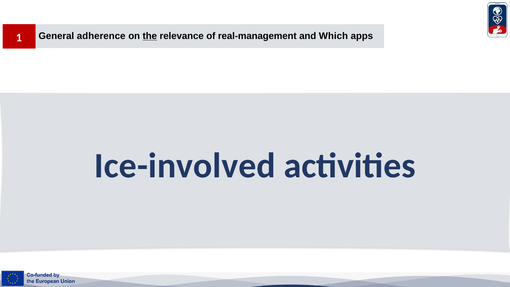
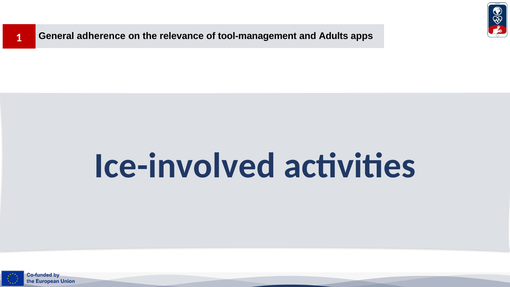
the underline: present -> none
real-management: real-management -> tool-management
Which: Which -> Adults
